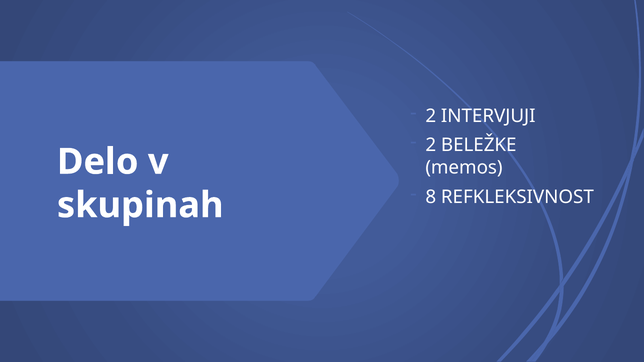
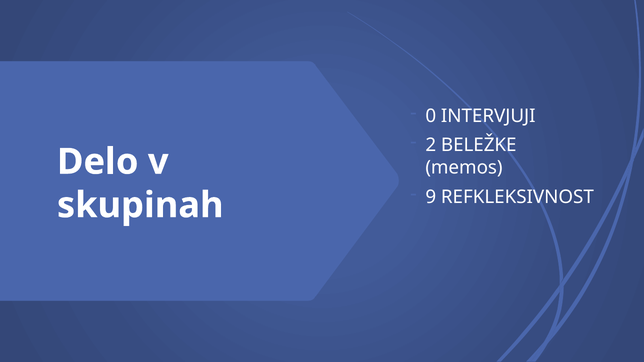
2 at (431, 116): 2 -> 0
8: 8 -> 9
